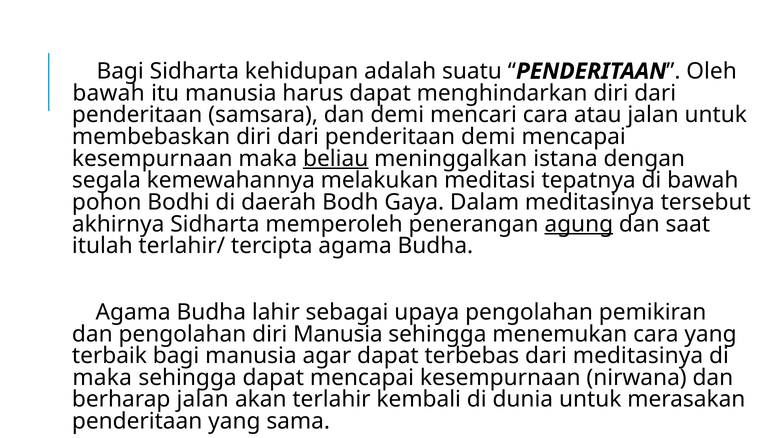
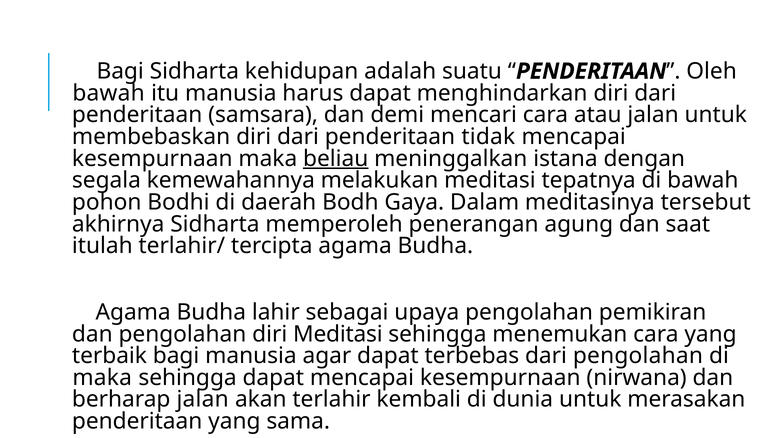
penderitaan demi: demi -> tidak
agung underline: present -> none
diri Manusia: Manusia -> Meditasi
dari meditasinya: meditasinya -> pengolahan
